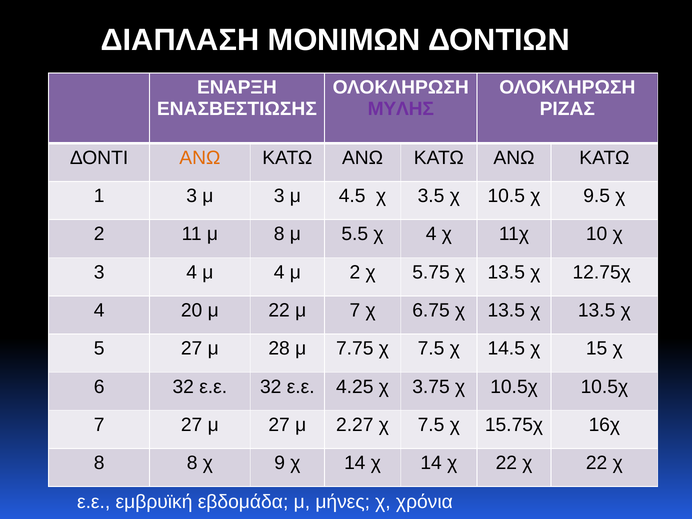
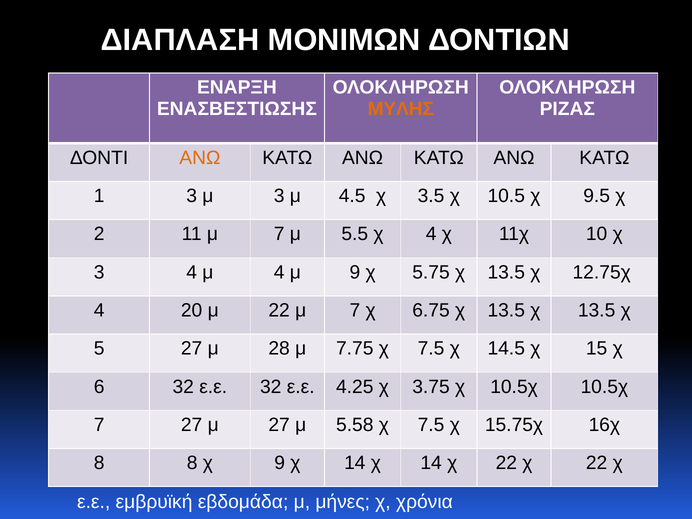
ΜΥΛΗΣ colour: purple -> orange
11 μ 8: 8 -> 7
μ 2: 2 -> 9
2.27: 2.27 -> 5.58
